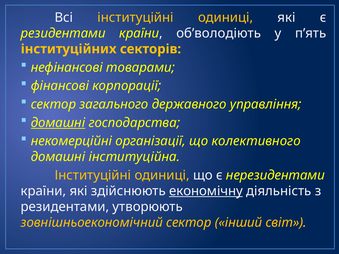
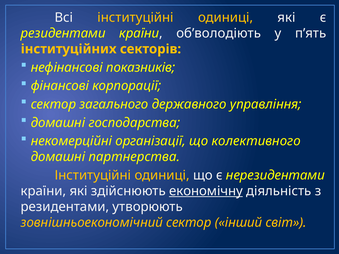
товарами: товарами -> показників
домашні at (58, 123) underline: present -> none
інституційна: інституційна -> партнерства
